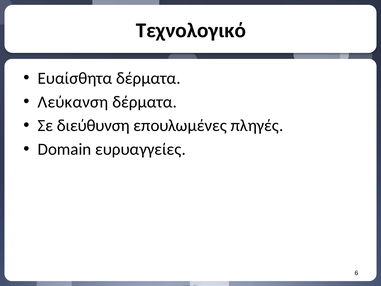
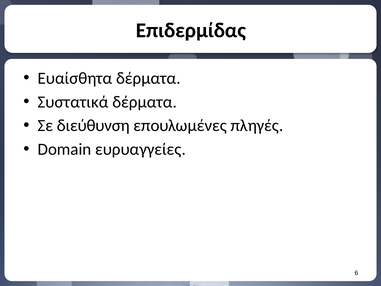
Τεχνολογικό: Τεχνολογικό -> Επιδερμίδας
Λεύκανση: Λεύκανση -> Συστατικά
